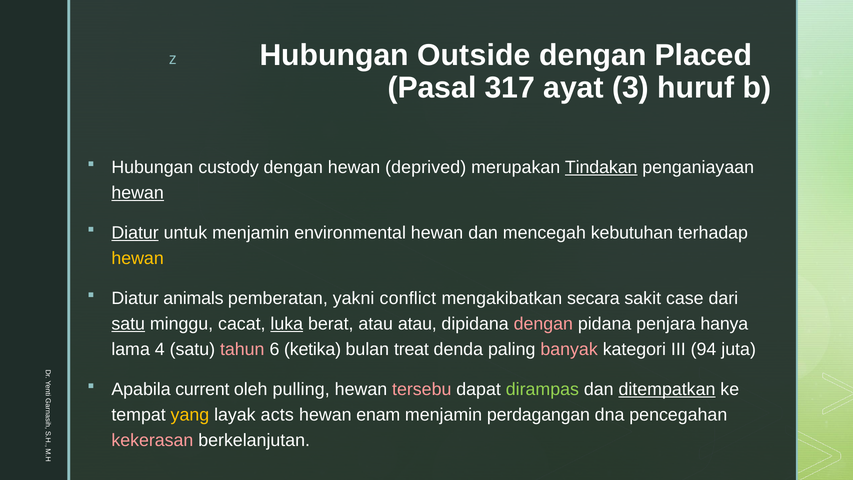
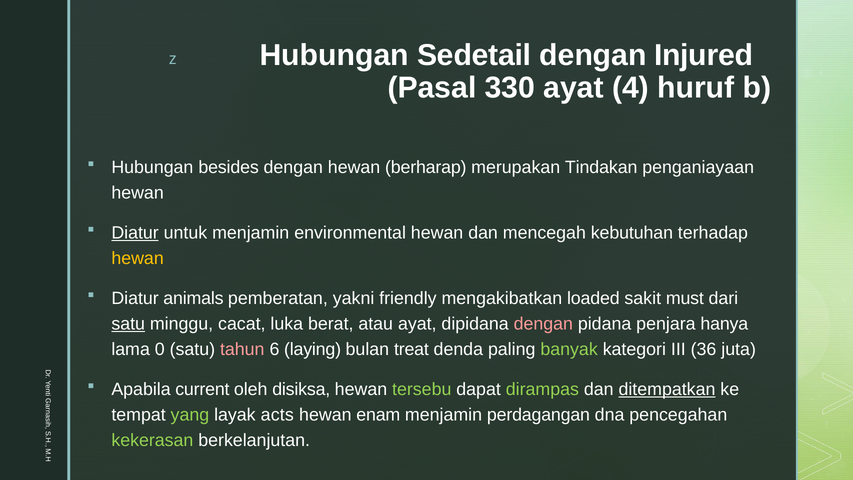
Outside: Outside -> Sedetail
Placed: Placed -> Injured
317: 317 -> 330
3: 3 -> 4
custody: custody -> besides
deprived: deprived -> berharap
Tindakan underline: present -> none
hewan at (138, 193) underline: present -> none
conflict: conflict -> friendly
secara: secara -> loaded
case: case -> must
luka underline: present -> none
atau atau: atau -> ayat
4: 4 -> 0
ketika: ketika -> laying
banyak colour: pink -> light green
94: 94 -> 36
pulling: pulling -> disiksa
tersebu colour: pink -> light green
yang colour: yellow -> light green
kekerasan colour: pink -> light green
